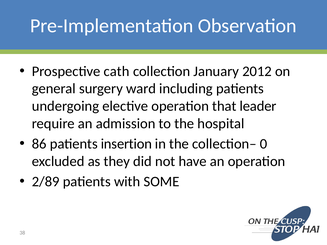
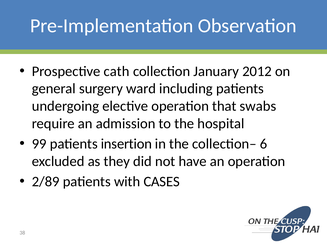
leader: leader -> swabs
86: 86 -> 99
0: 0 -> 6
SOME: SOME -> CASES
